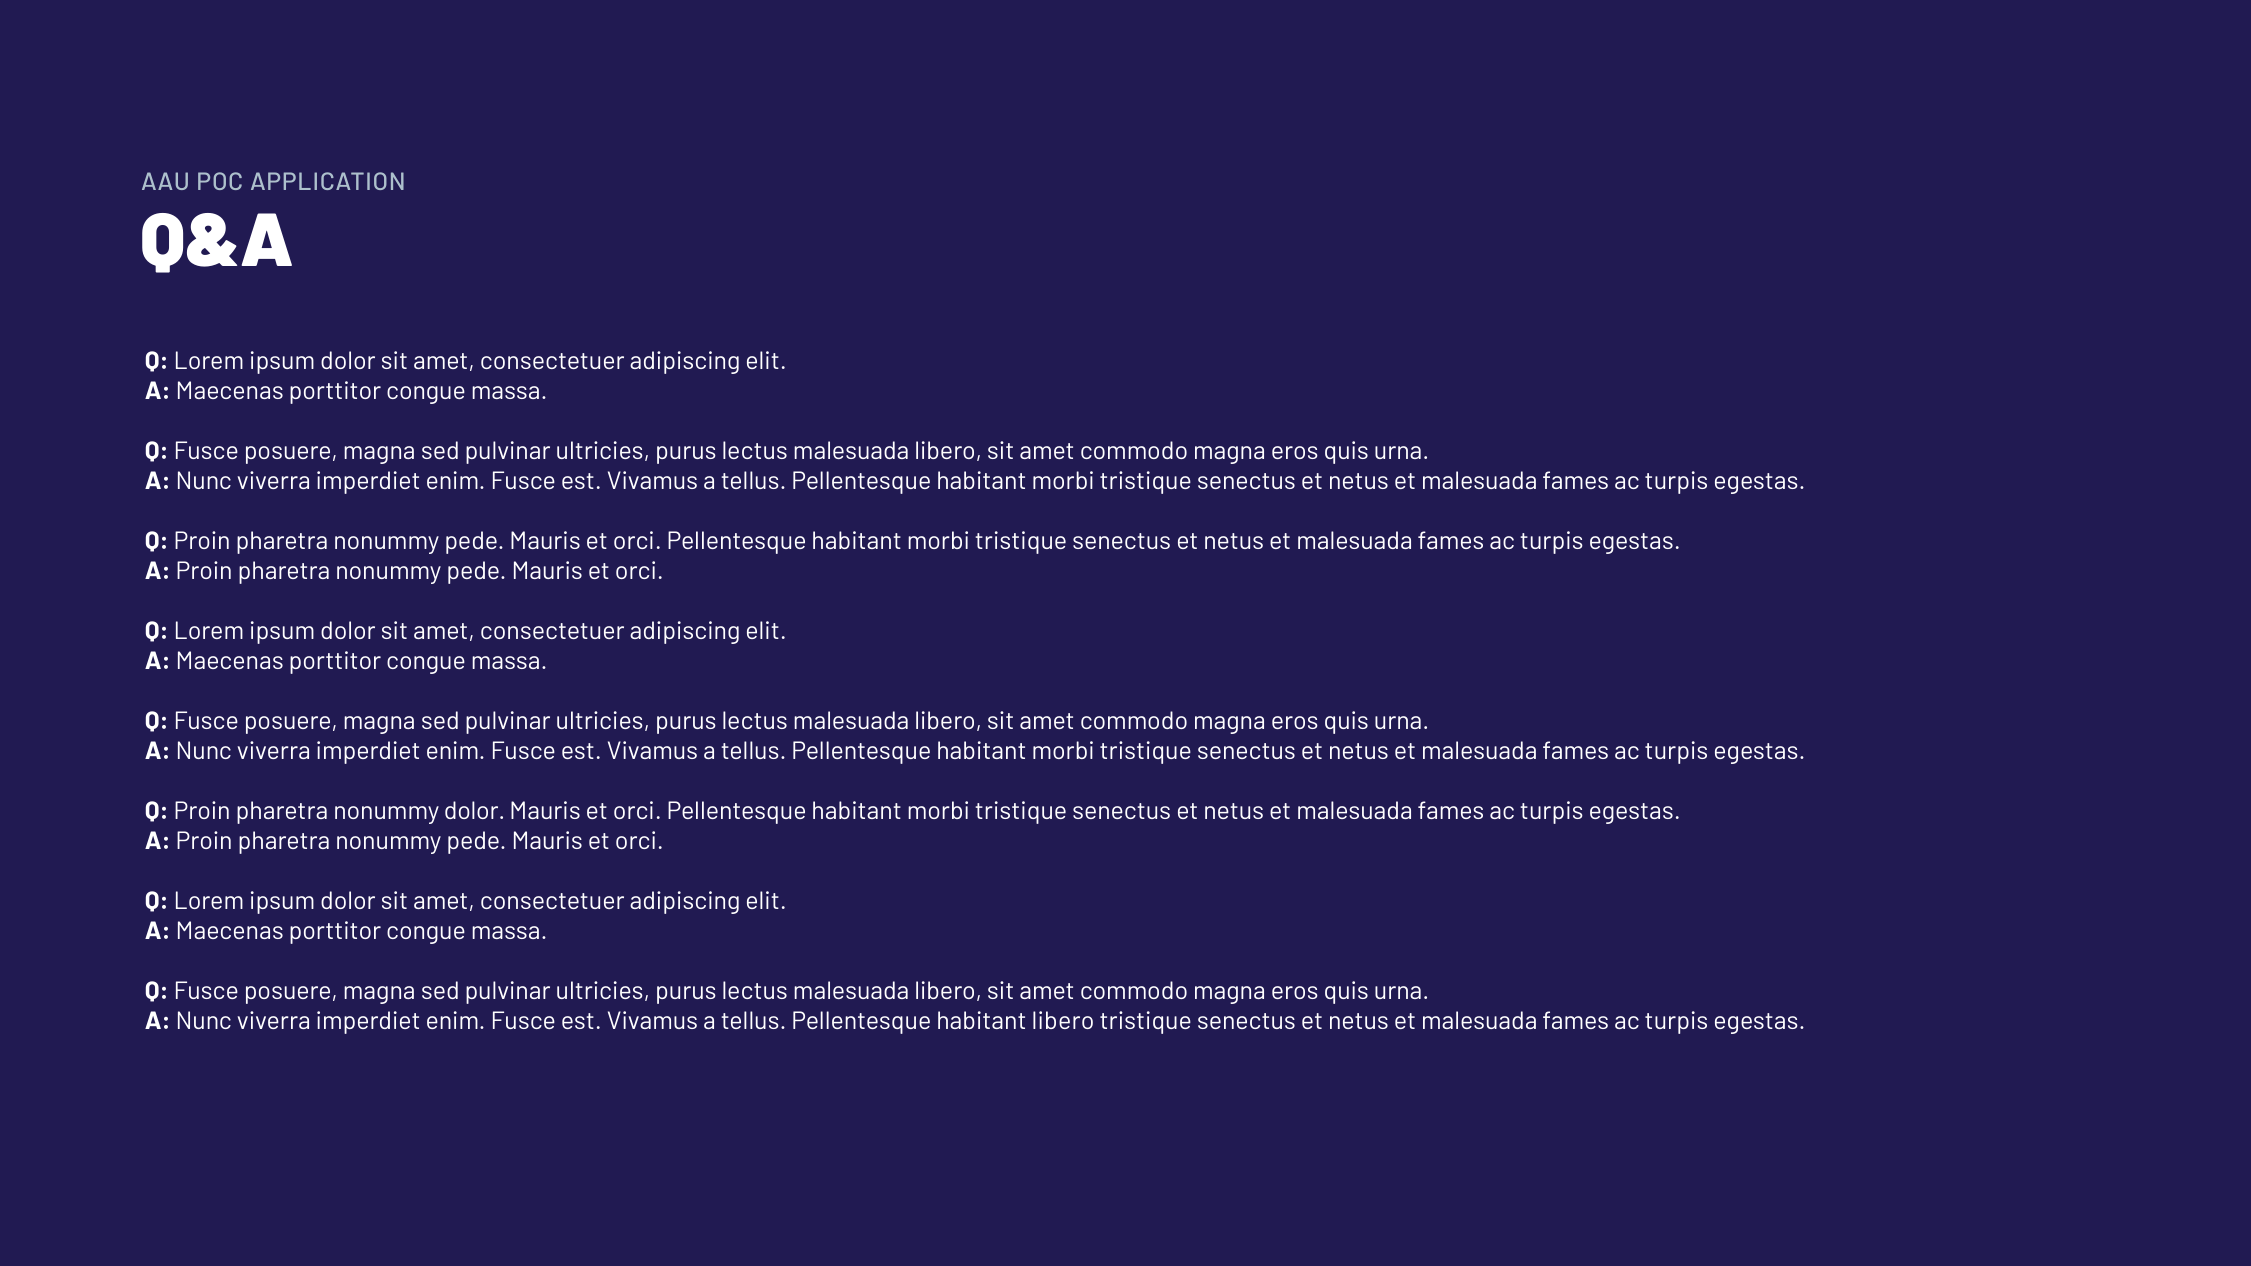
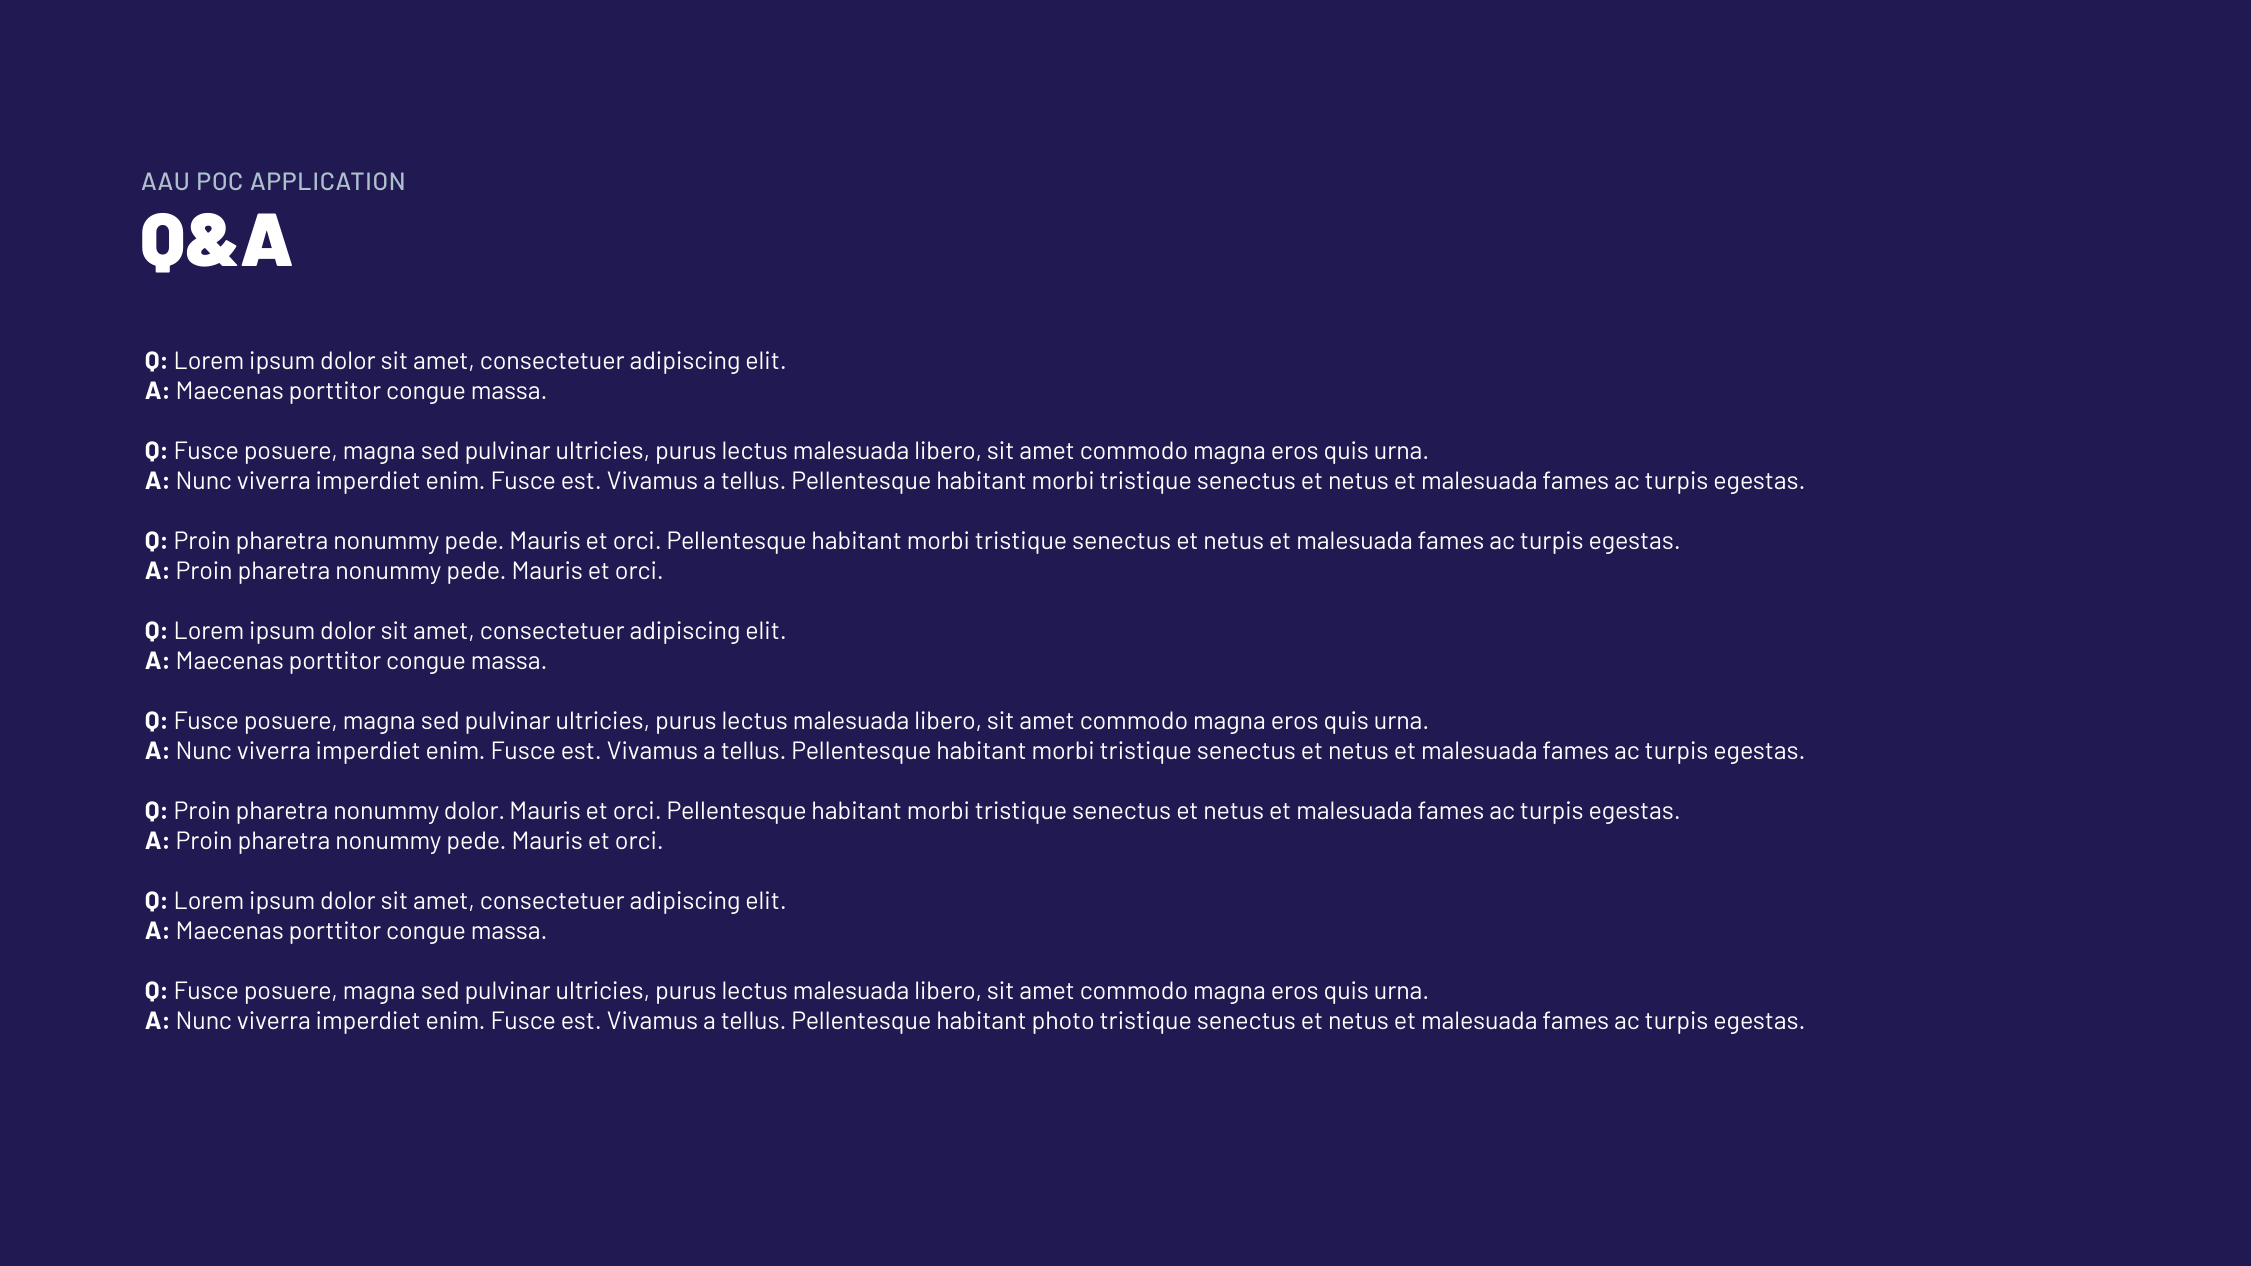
habitant libero: libero -> photo
